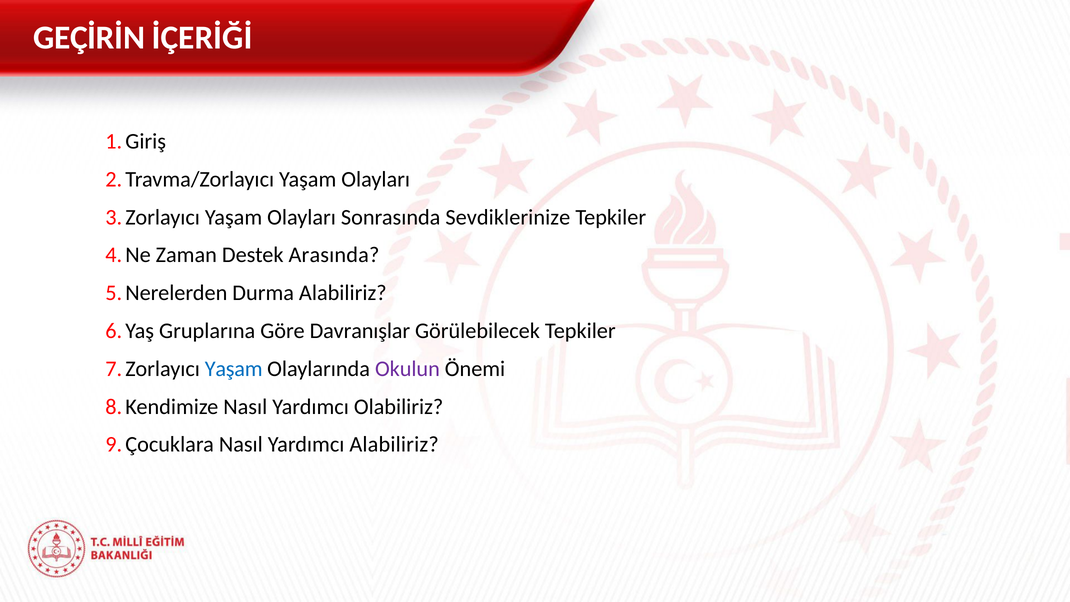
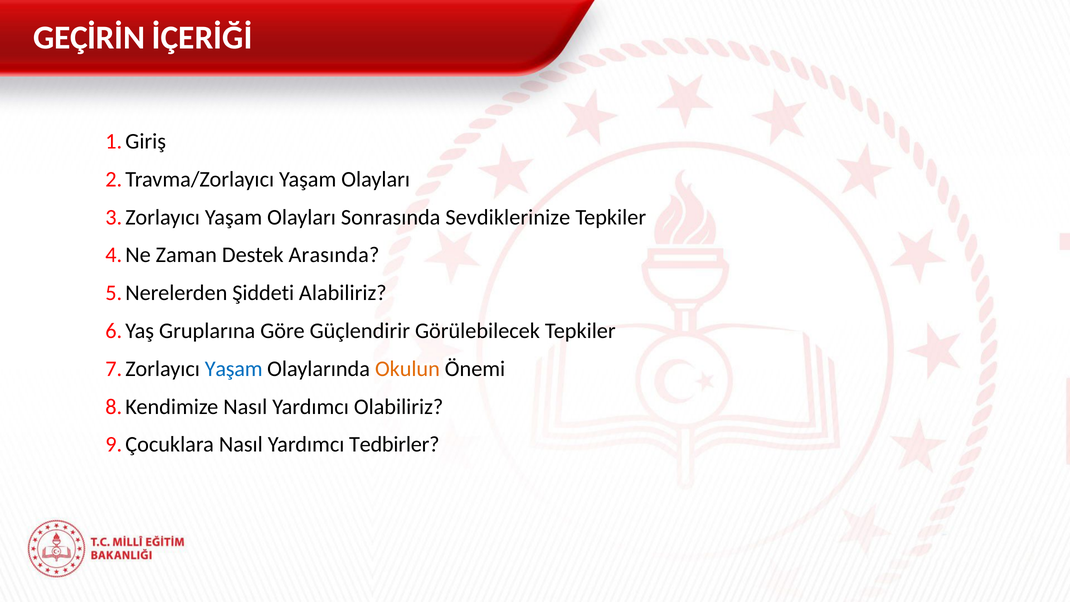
Durma: Durma -> Şiddeti
Davranışlar: Davranışlar -> Güçlendirir
Okulun colour: purple -> orange
Yardımcı Alabiliriz: Alabiliriz -> Tedbirler
